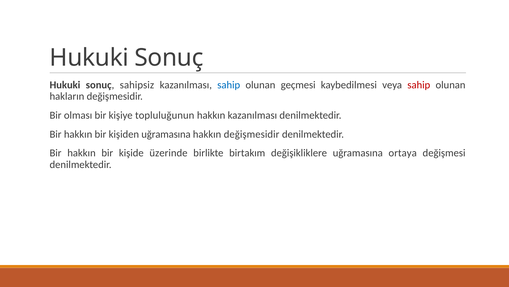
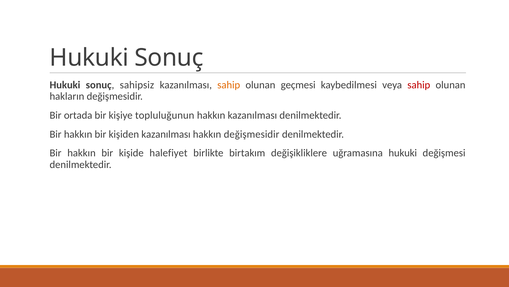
sahip at (229, 85) colour: blue -> orange
olması: olması -> ortada
kişiden uğramasına: uğramasına -> kazanılması
üzerinde: üzerinde -> halefiyet
uğramasına ortaya: ortaya -> hukuki
